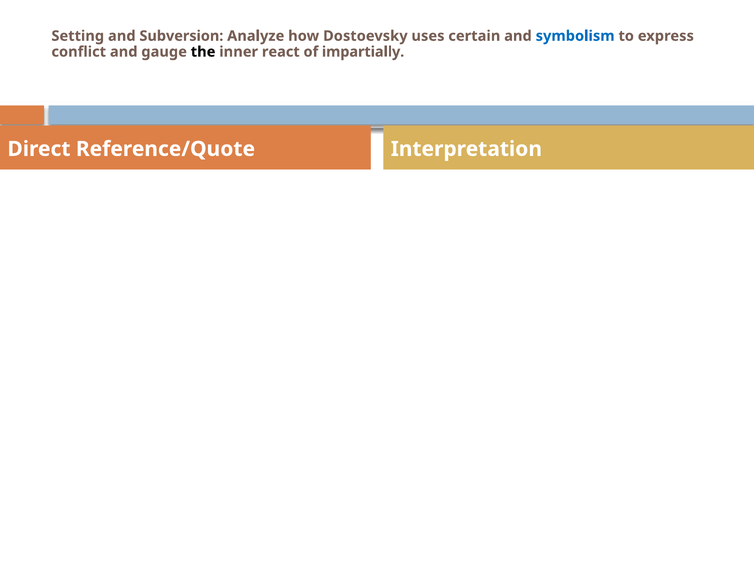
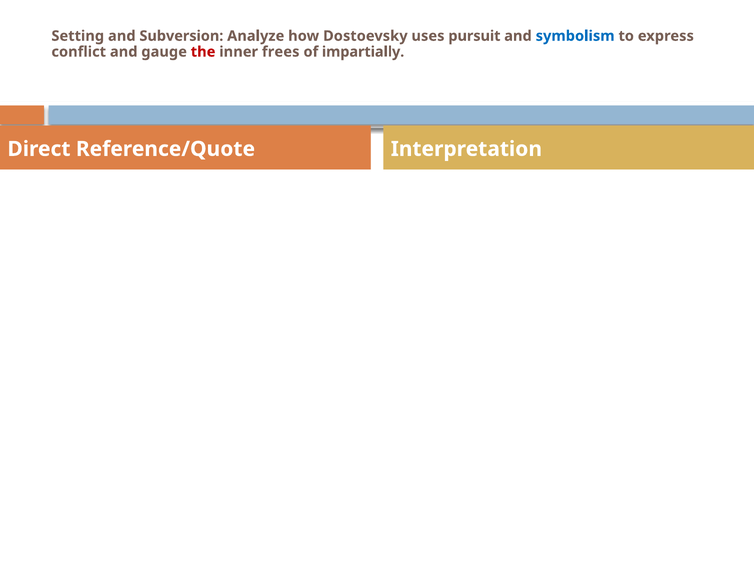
certain: certain -> pursuit
the colour: black -> red
react: react -> frees
